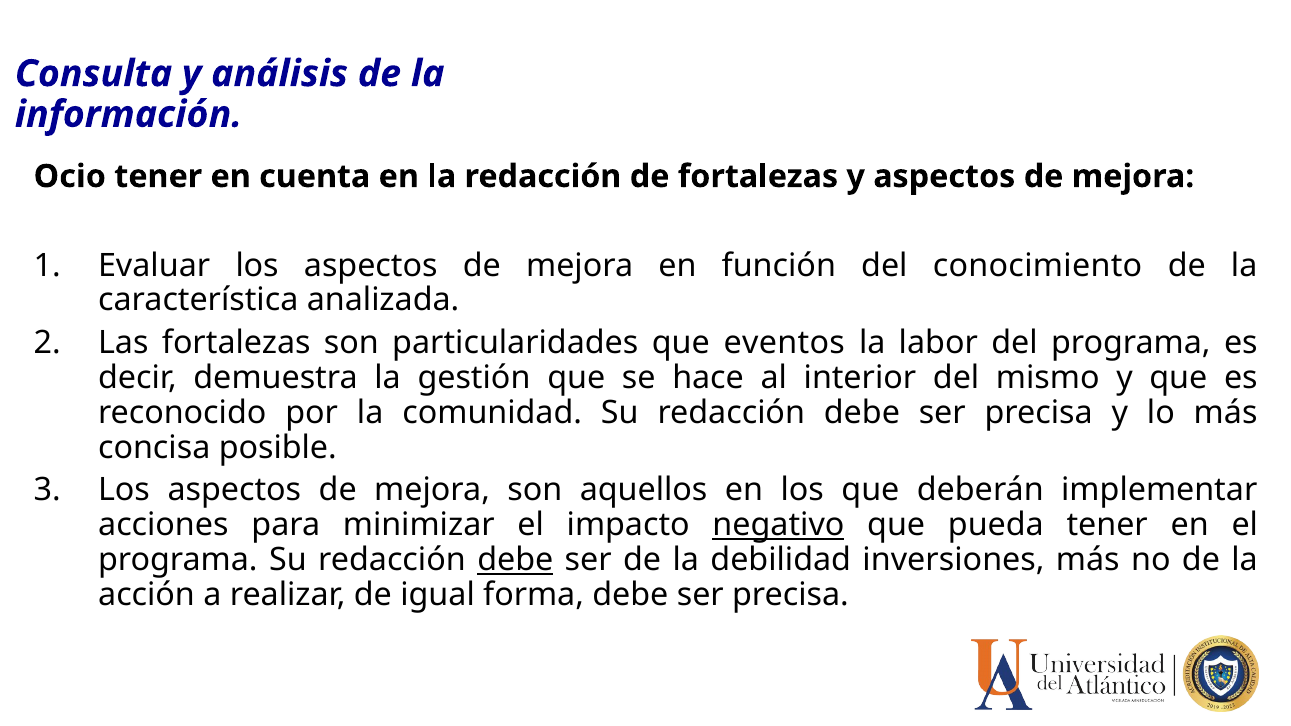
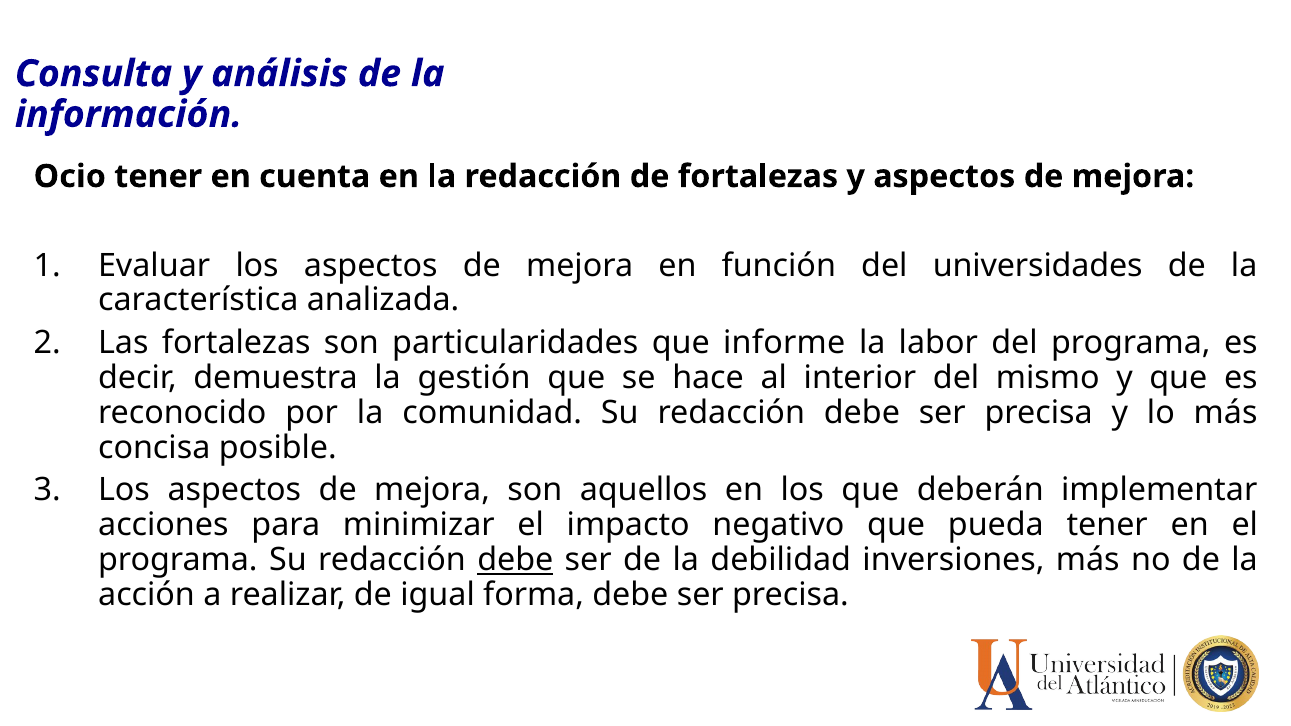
conocimiento: conocimiento -> universidades
eventos: eventos -> informe
negativo underline: present -> none
